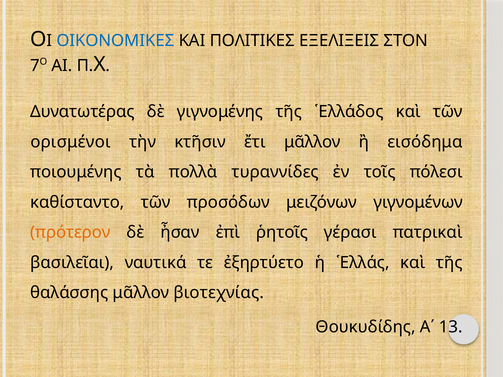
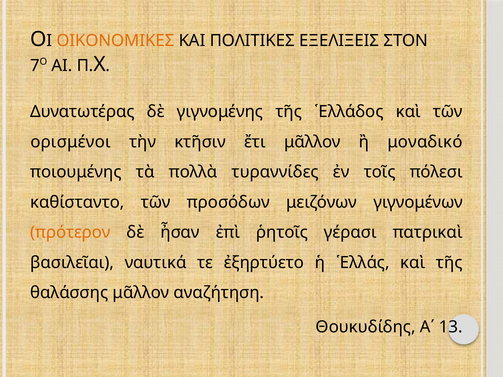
ΟΙΚΟΝΟΜΙΚΕΣ colour: blue -> orange
εισόδημα: εισόδημα -> μοναδικό
βιοτεχνίας: βιοτεχνίας -> αναζήτηση
